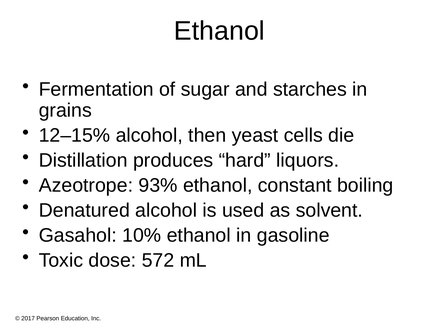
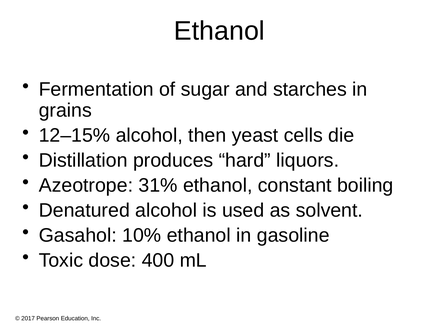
93%: 93% -> 31%
572: 572 -> 400
